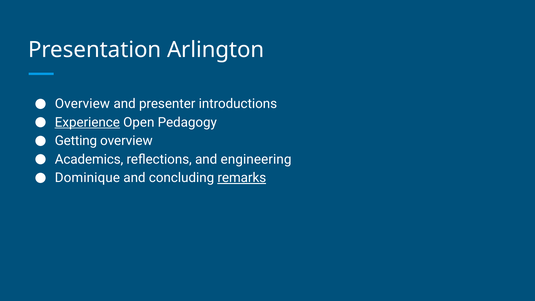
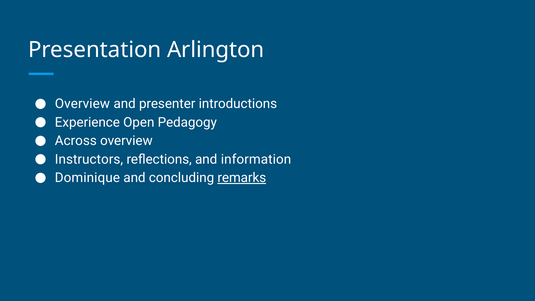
Experience underline: present -> none
Getting: Getting -> Across
Academics: Academics -> Instructors
engineering: engineering -> information
